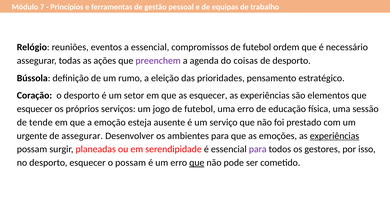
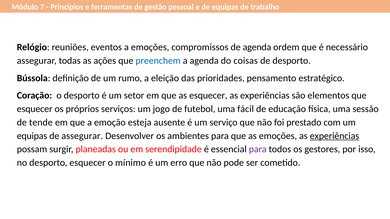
a essencial: essencial -> emoções
compromissos de futebol: futebol -> agenda
preenchem colour: purple -> blue
uma erro: erro -> fácil
urgente at (32, 136): urgente -> equipas
o possam: possam -> mínimo
que at (197, 163) underline: present -> none
